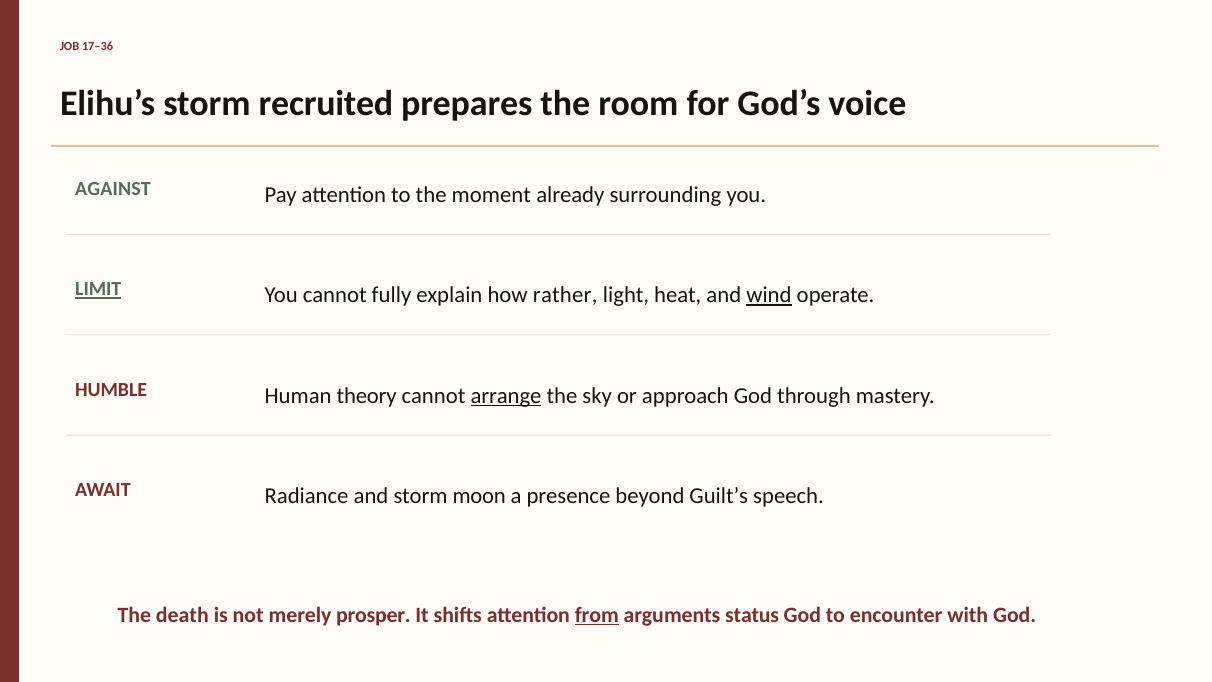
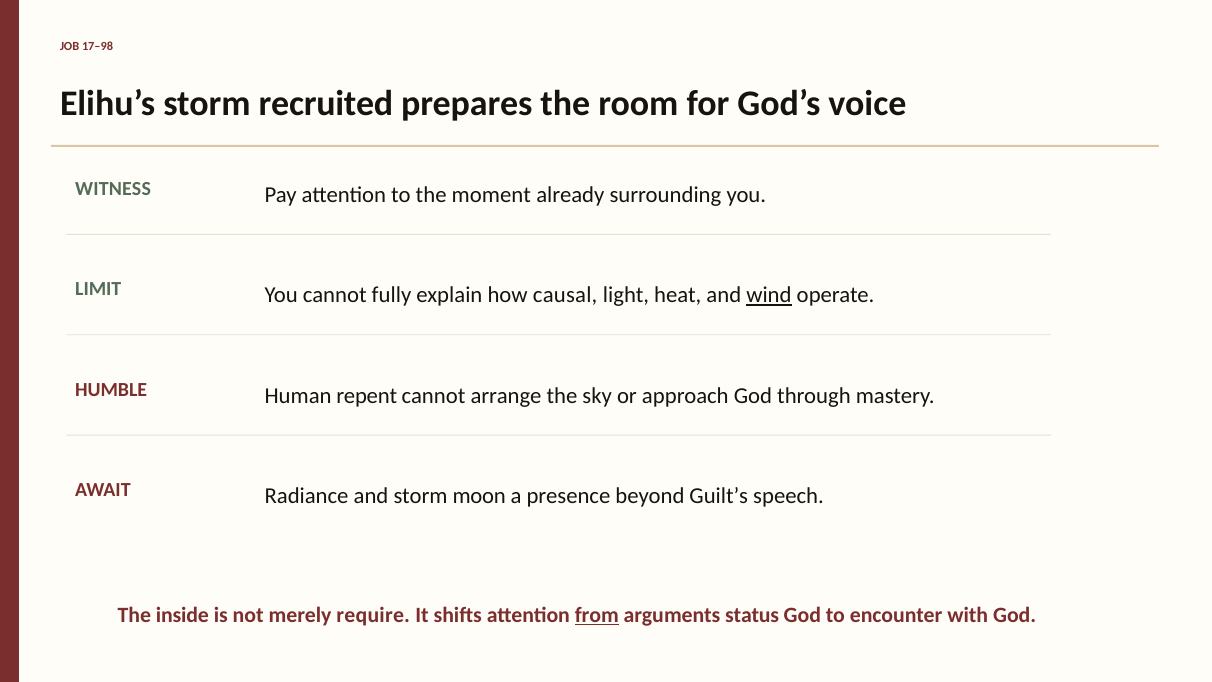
17–36: 17–36 -> 17–98
AGAINST: AGAINST -> WITNESS
LIMIT underline: present -> none
rather: rather -> causal
theory: theory -> repent
arrange underline: present -> none
death: death -> inside
prosper: prosper -> require
